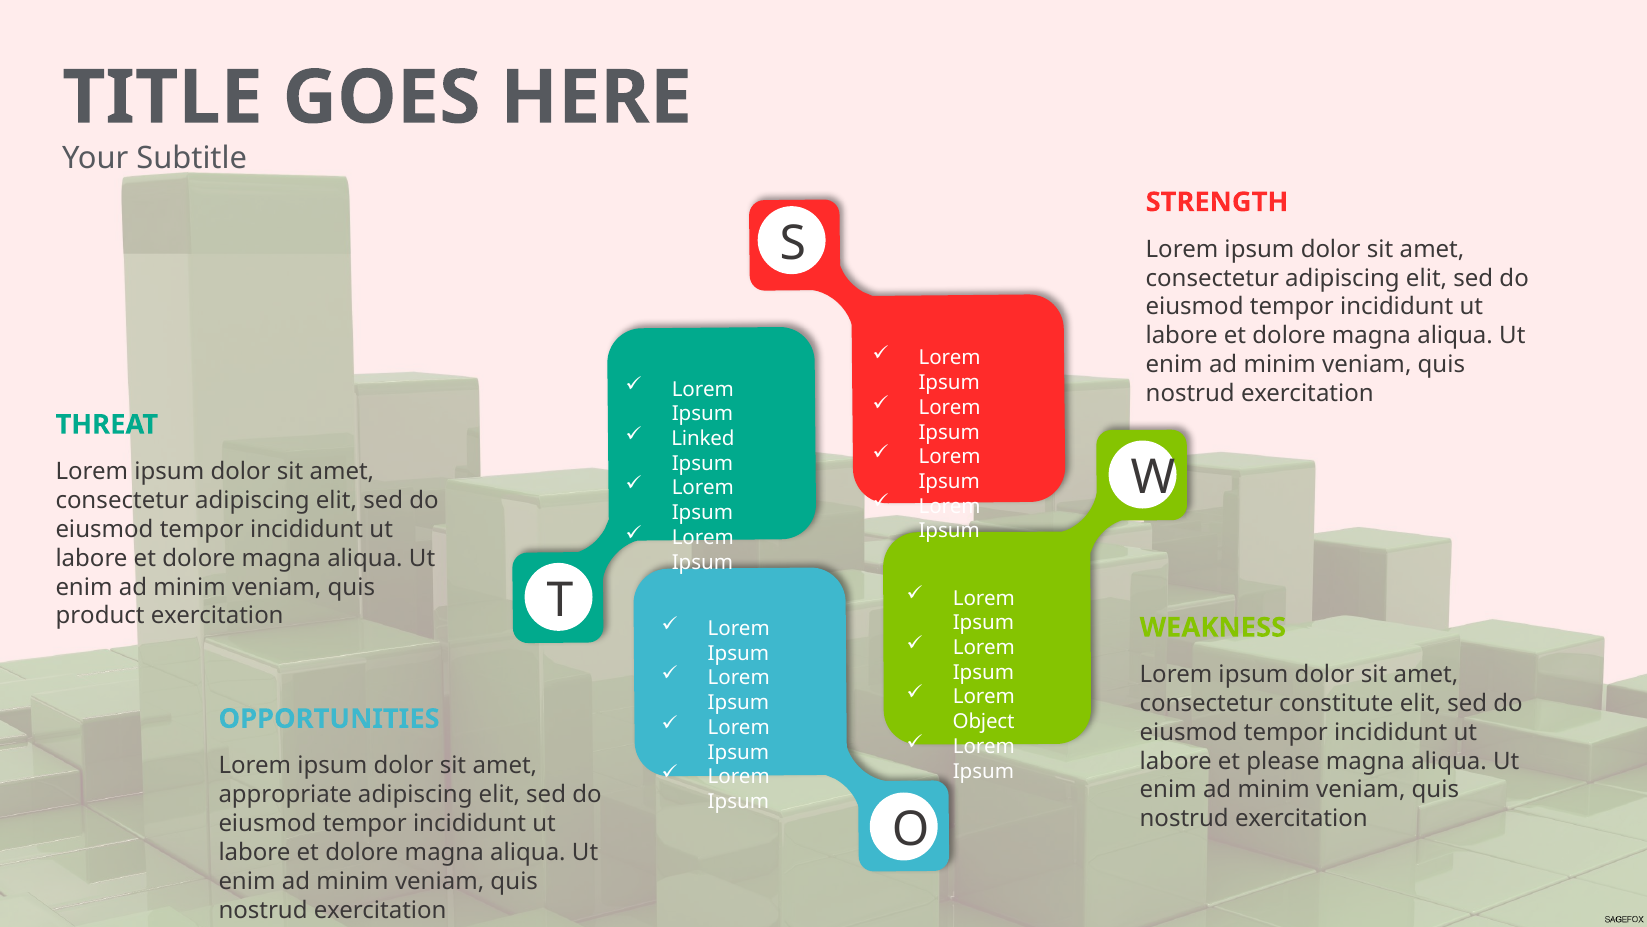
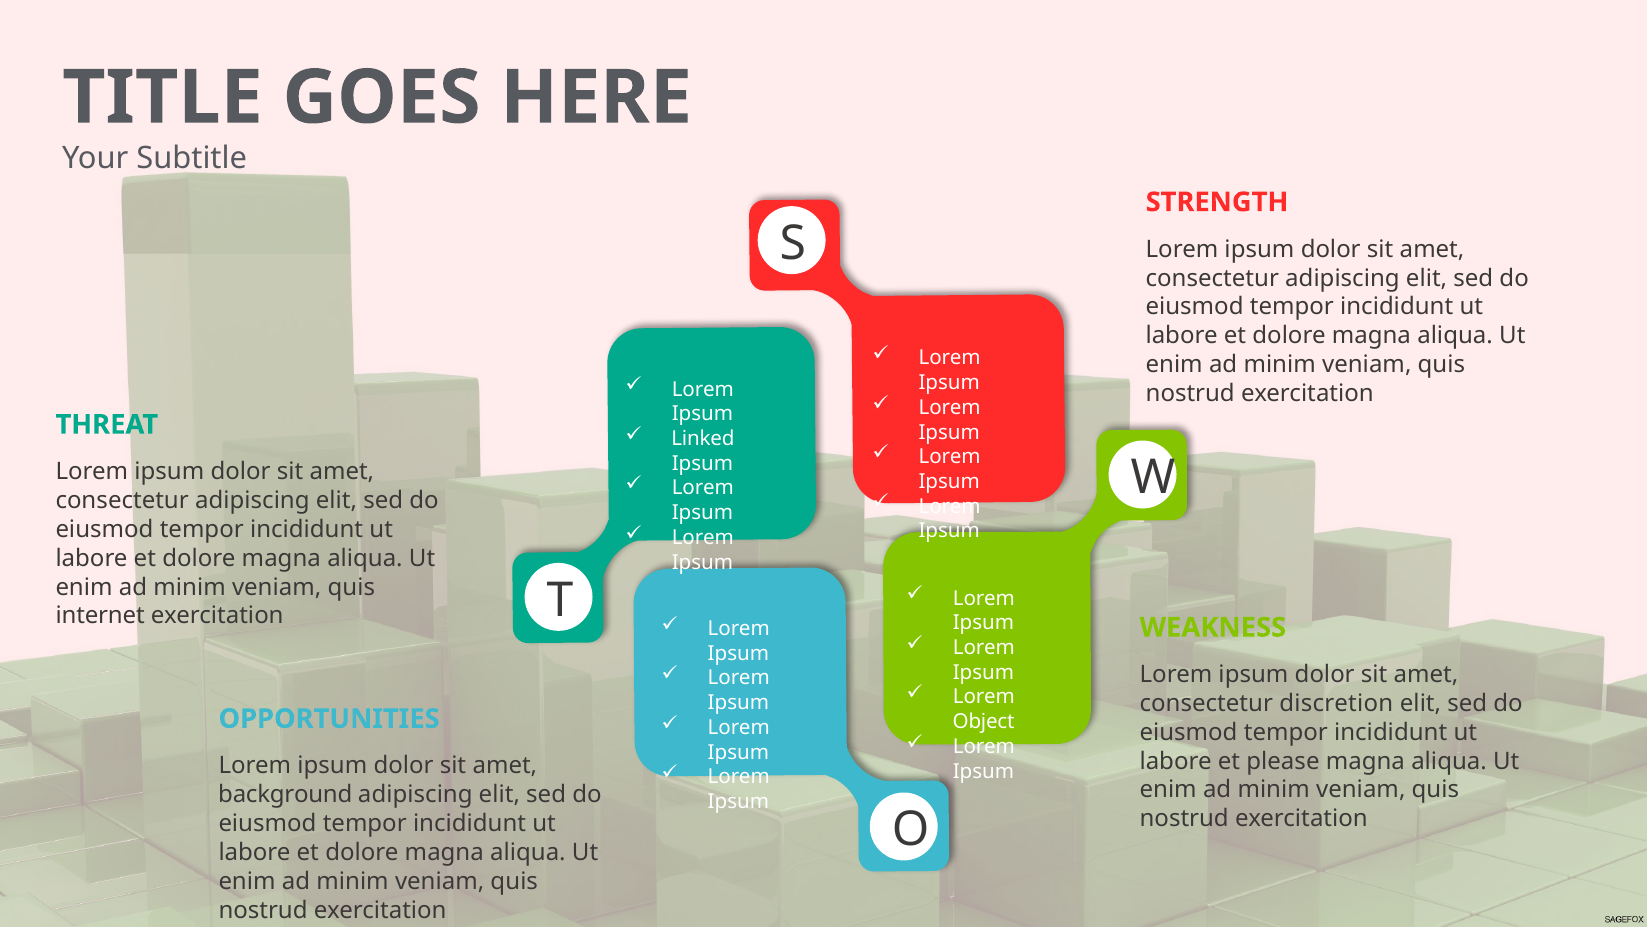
product: product -> internet
constitute: constitute -> discretion
appropriate: appropriate -> background
